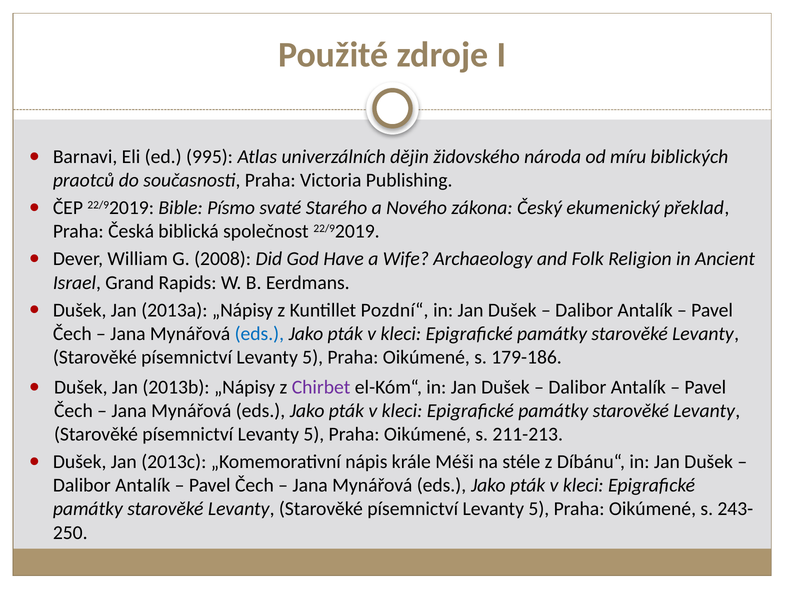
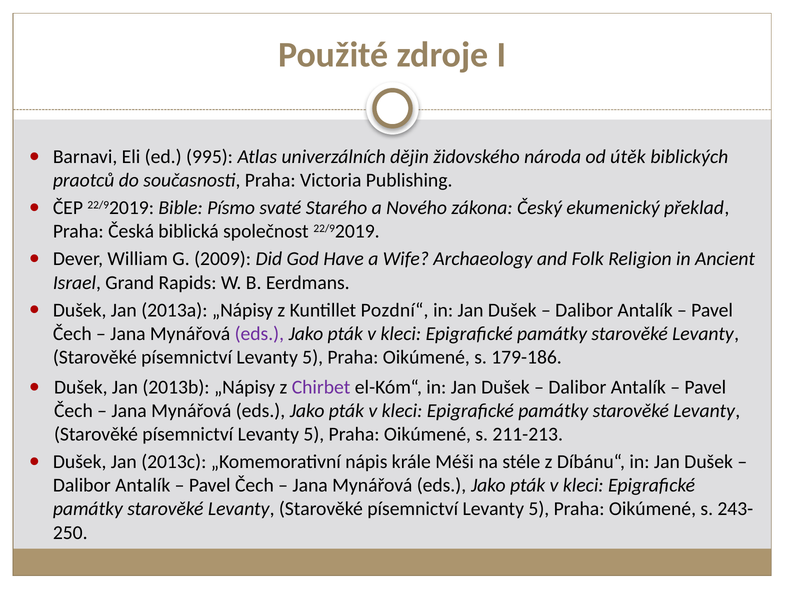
míru: míru -> útěk
2008: 2008 -> 2009
eds at (259, 333) colour: blue -> purple
